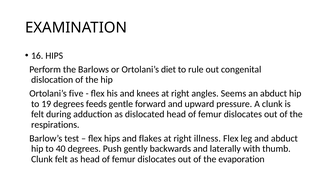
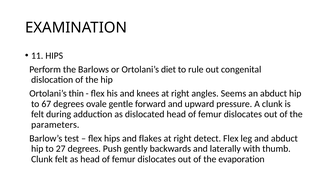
16: 16 -> 11
five: five -> thin
19: 19 -> 67
feeds: feeds -> ovale
respirations: respirations -> parameters
illness: illness -> detect
40: 40 -> 27
